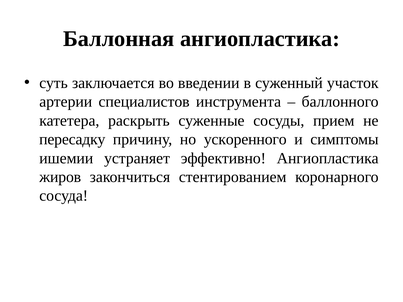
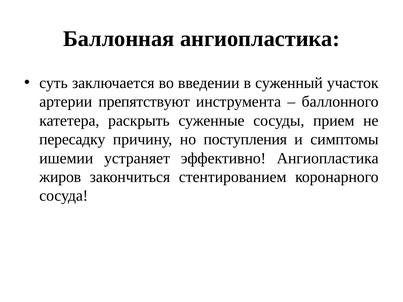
специалистов: специалистов -> препятствуют
ускоренного: ускоренного -> поступления
